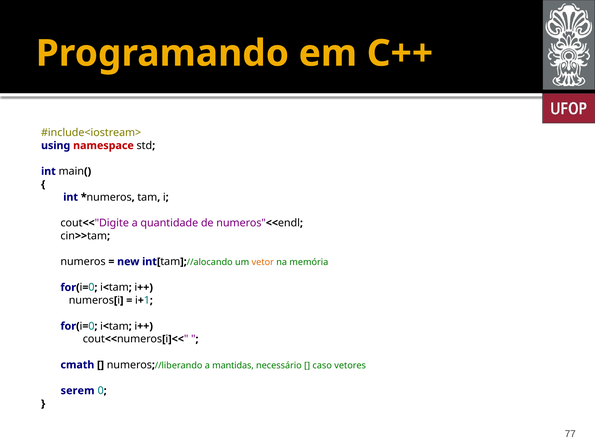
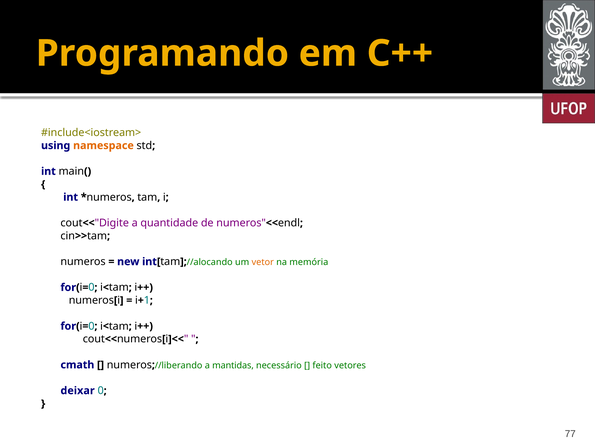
namespace colour: red -> orange
caso: caso -> feito
serem: serem -> deixar
